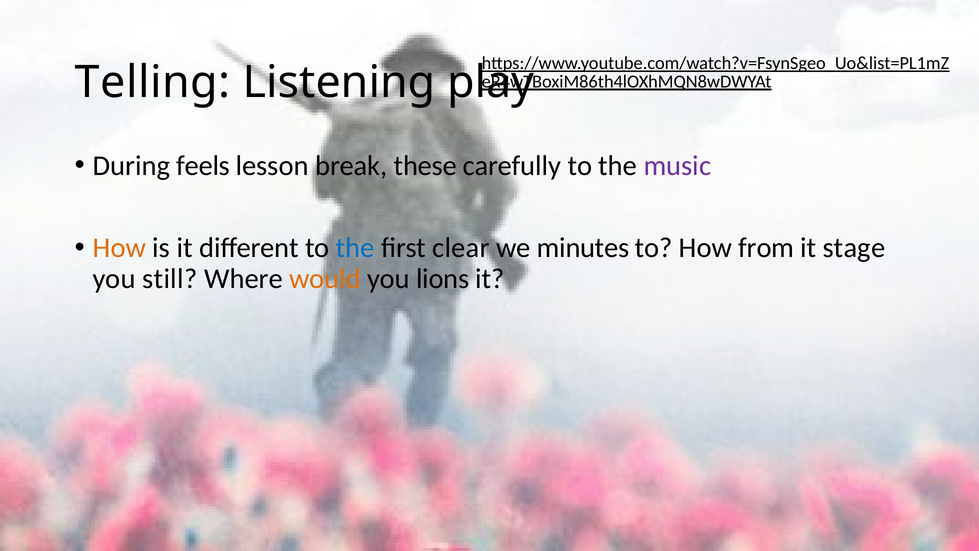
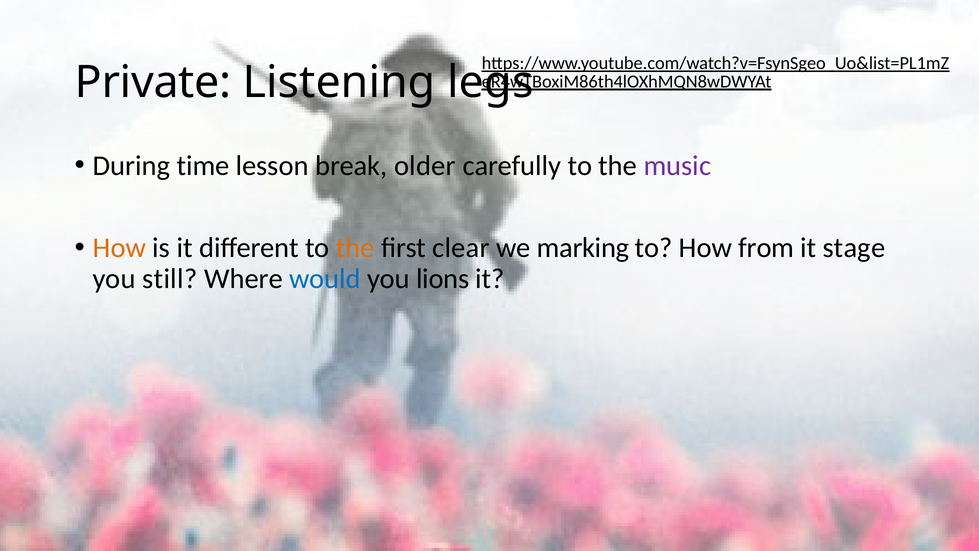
Telling: Telling -> Private
play: play -> legs
feels: feels -> time
these: these -> older
the at (355, 248) colour: blue -> orange
minutes: minutes -> marking
would colour: orange -> blue
